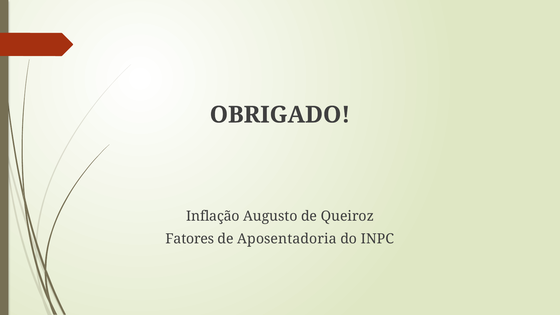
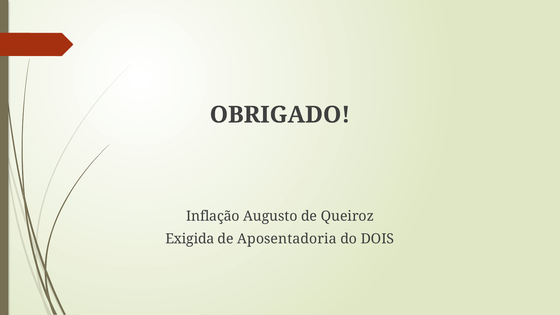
Fatores: Fatores -> Exigida
INPC: INPC -> DOIS
